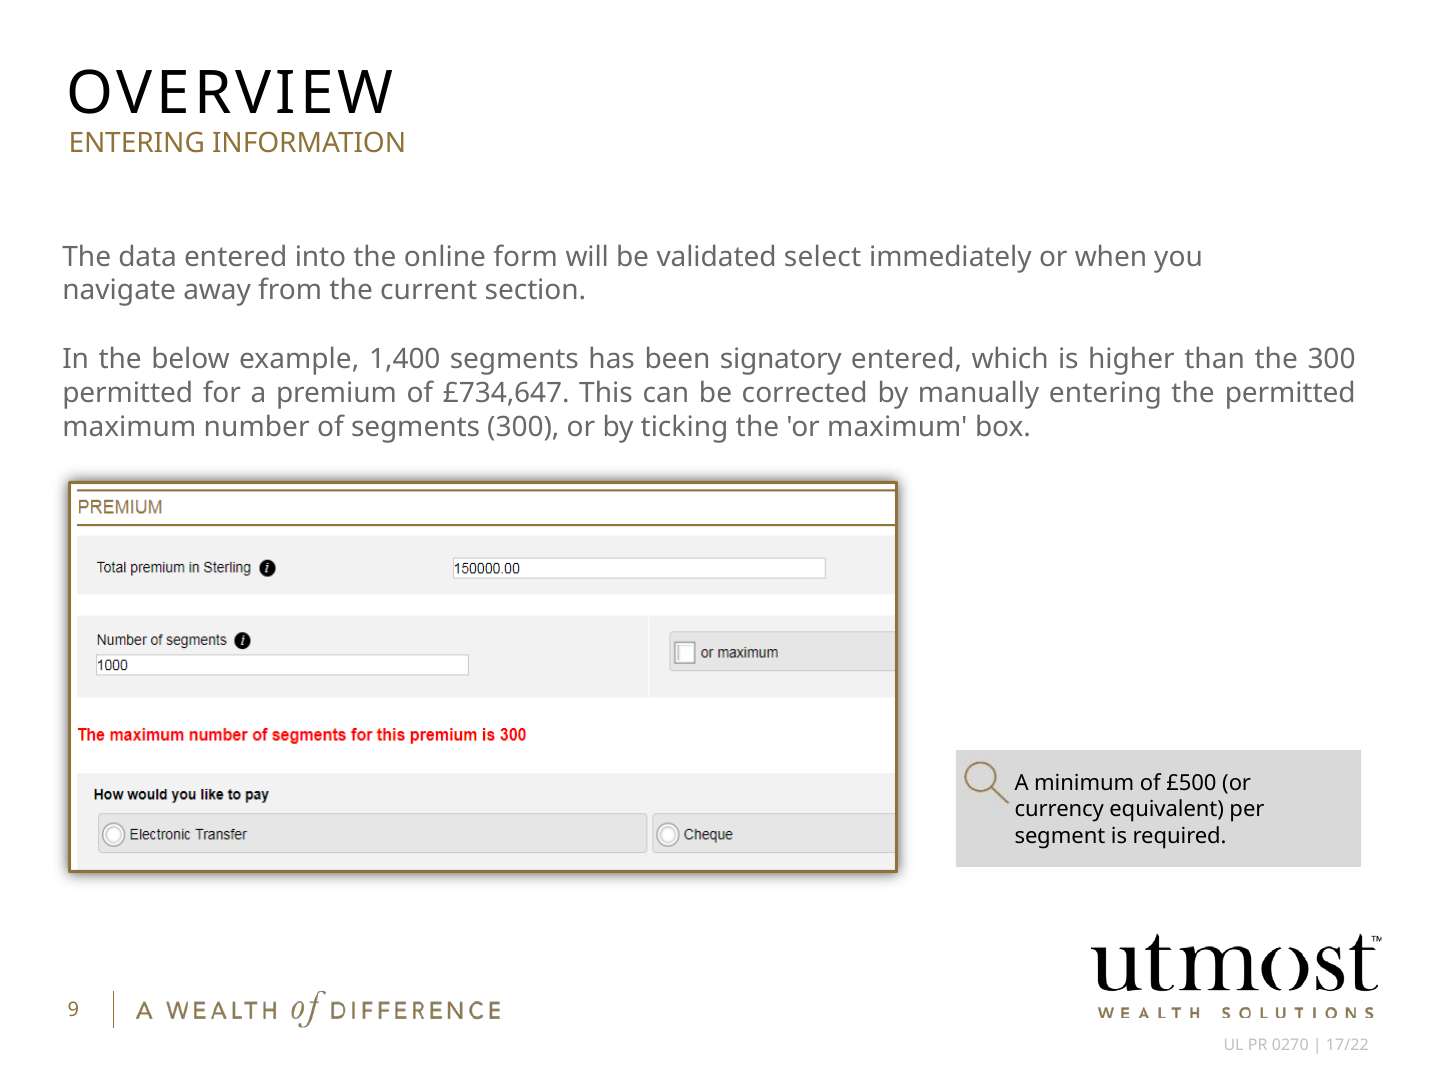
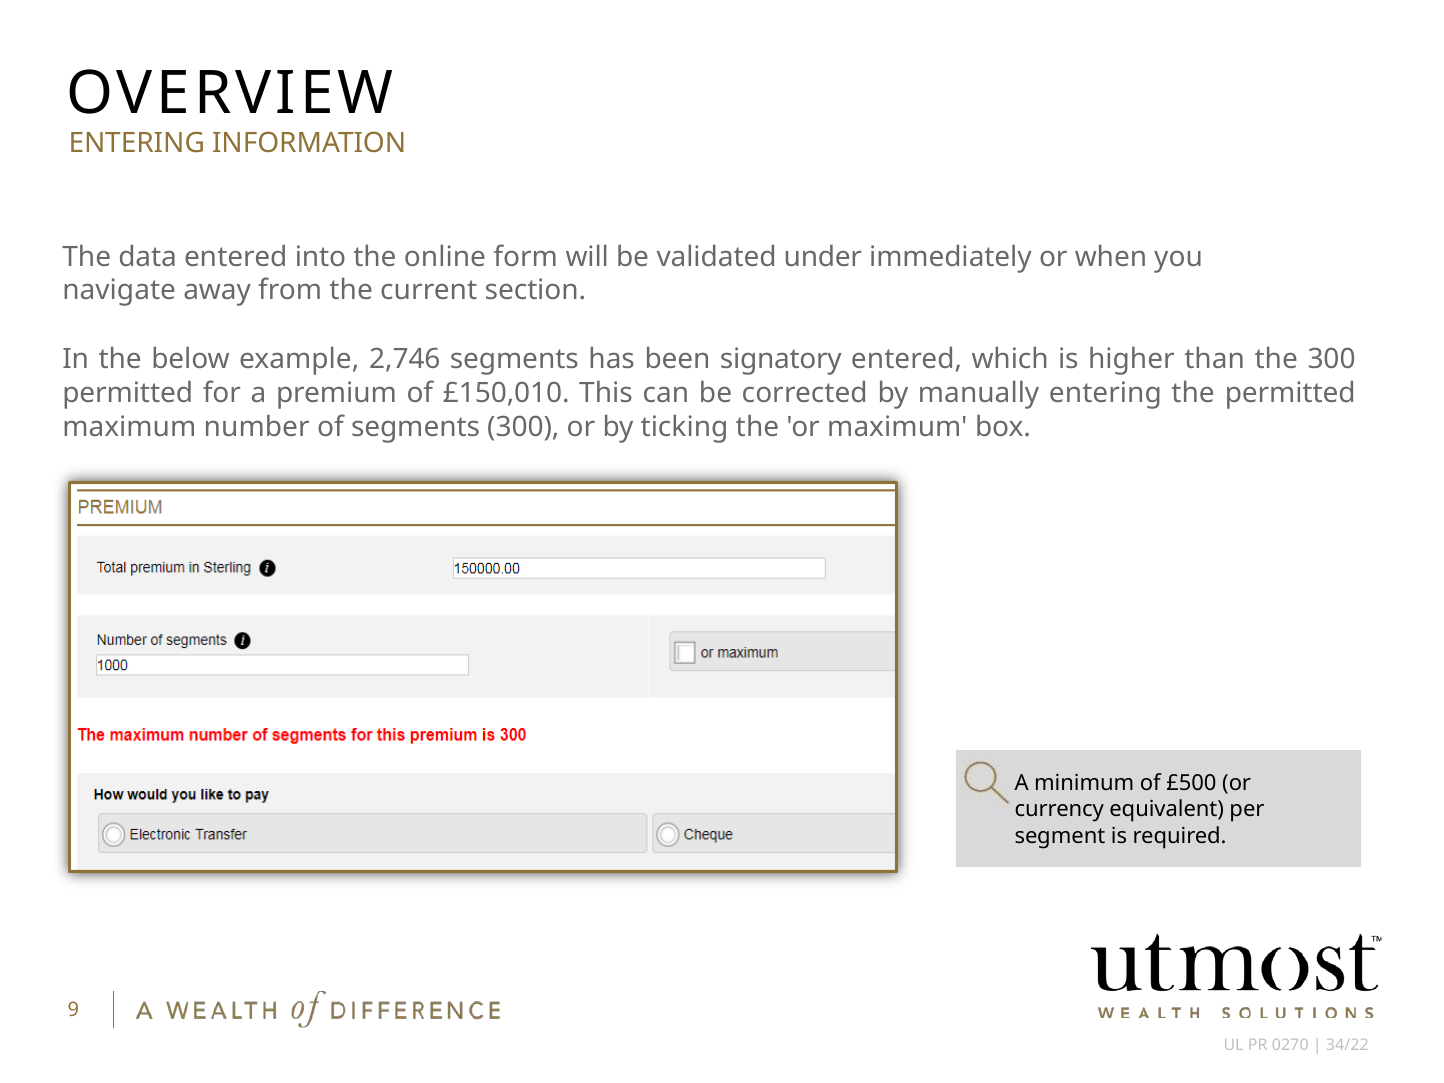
select: select -> under
1,400: 1,400 -> 2,746
£734,647: £734,647 -> £150,010
17/22: 17/22 -> 34/22
